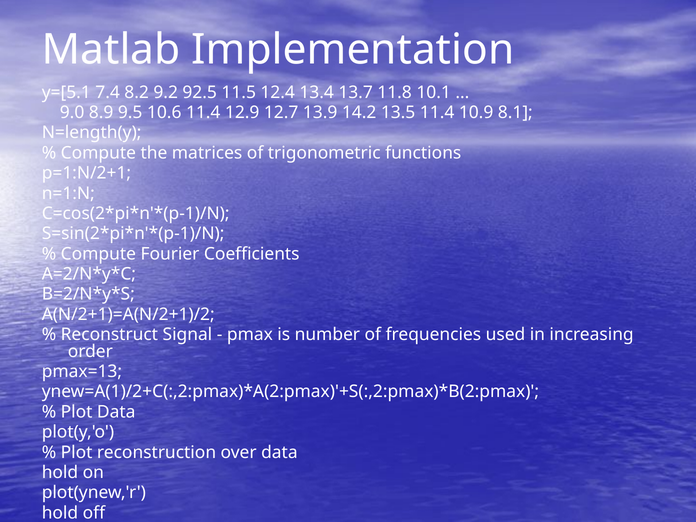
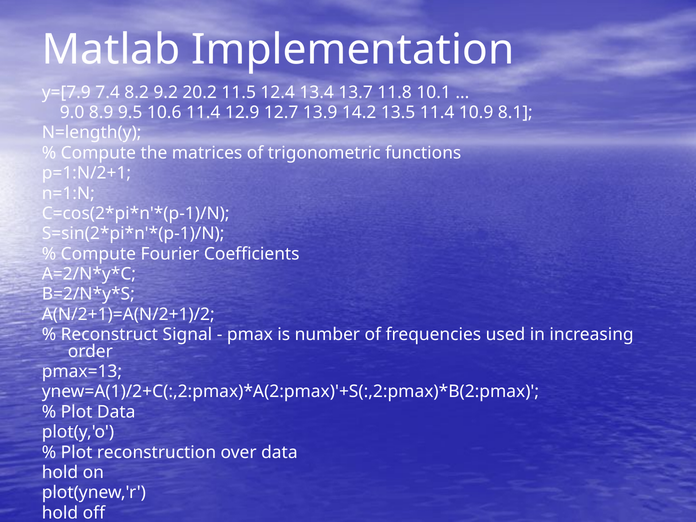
y=[5.1: y=[5.1 -> y=[7.9
92.5: 92.5 -> 20.2
